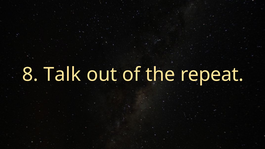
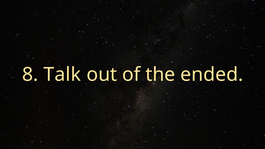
repeat: repeat -> ended
